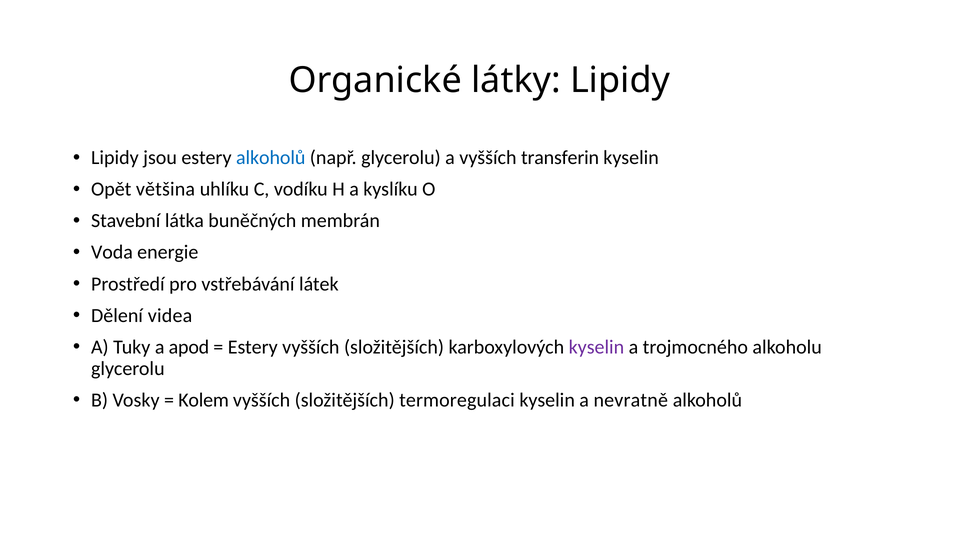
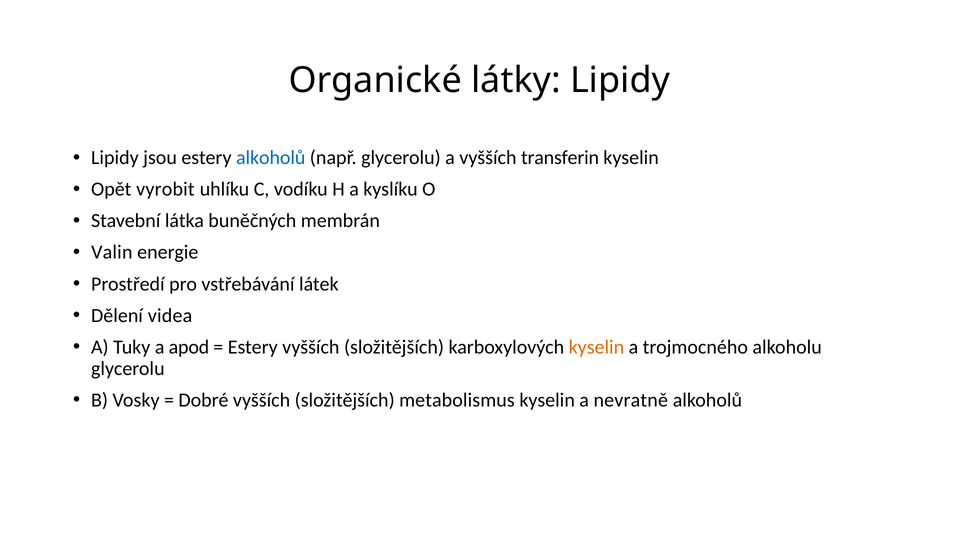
většina: většina -> vyrobit
Voda: Voda -> Valin
kyselin at (596, 347) colour: purple -> orange
Kolem: Kolem -> Dobré
termoregulaci: termoregulaci -> metabolismus
